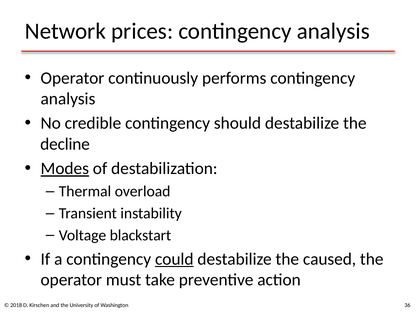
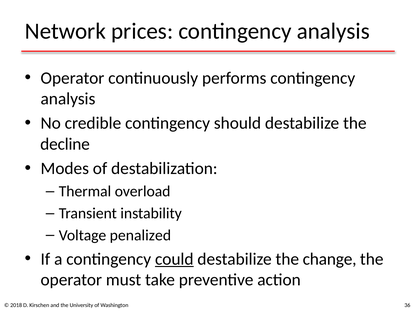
Modes underline: present -> none
blackstart: blackstart -> penalized
caused: caused -> change
